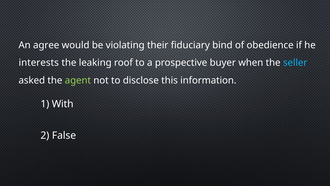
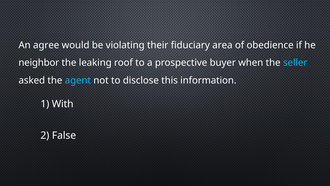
bind: bind -> area
interests: interests -> neighbor
agent colour: light green -> light blue
